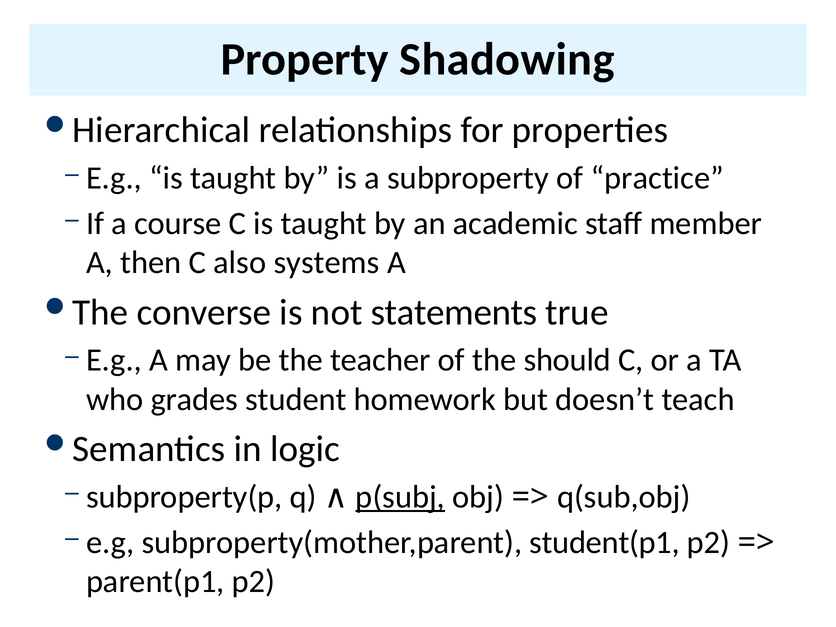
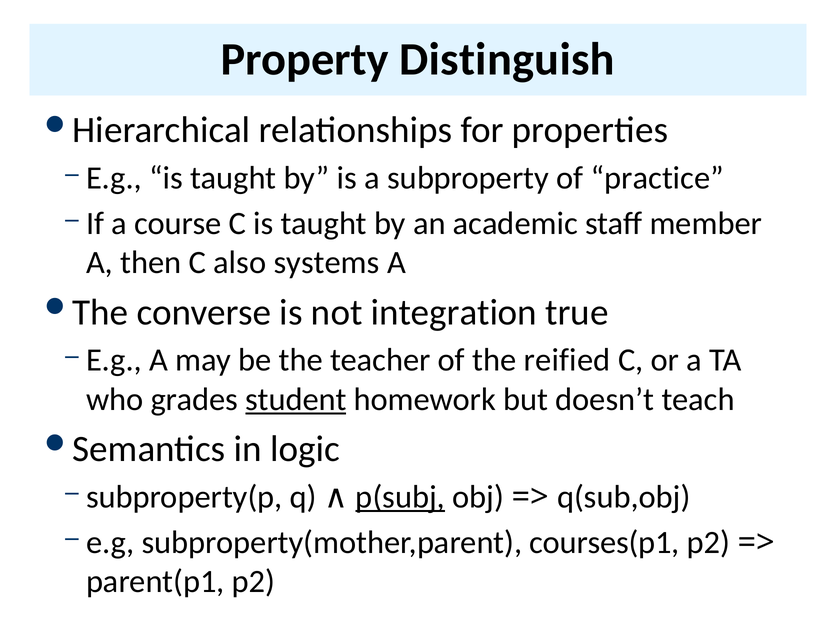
Shadowing: Shadowing -> Distinguish
statements: statements -> integration
should: should -> reified
student underline: none -> present
student(p1: student(p1 -> courses(p1
